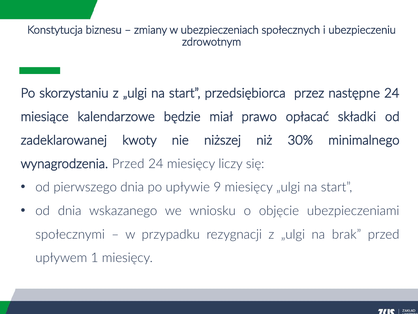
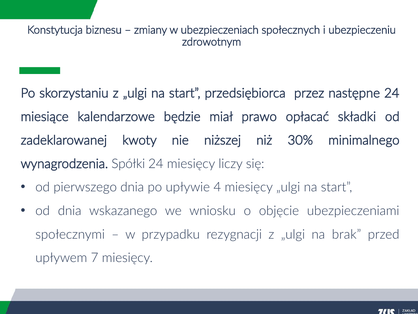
wynagrodzenia Przed: Przed -> Spółki
9: 9 -> 4
1: 1 -> 7
